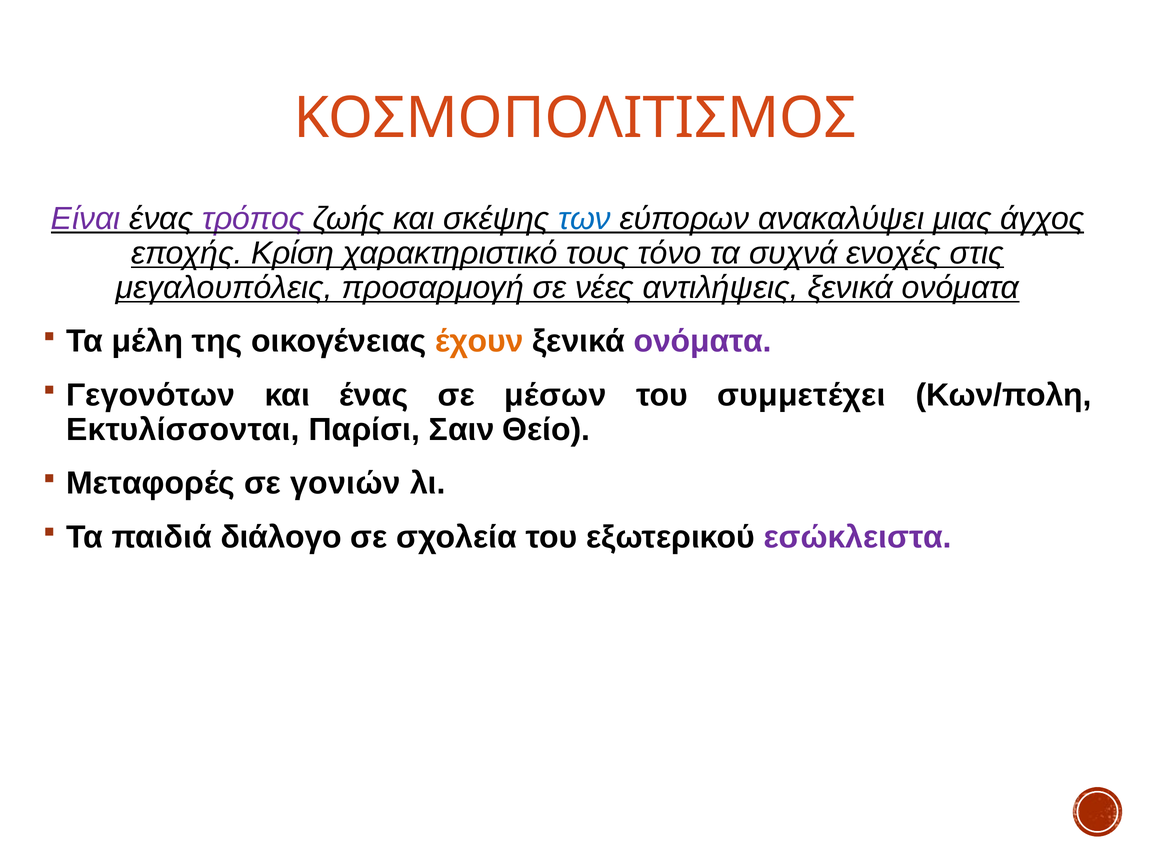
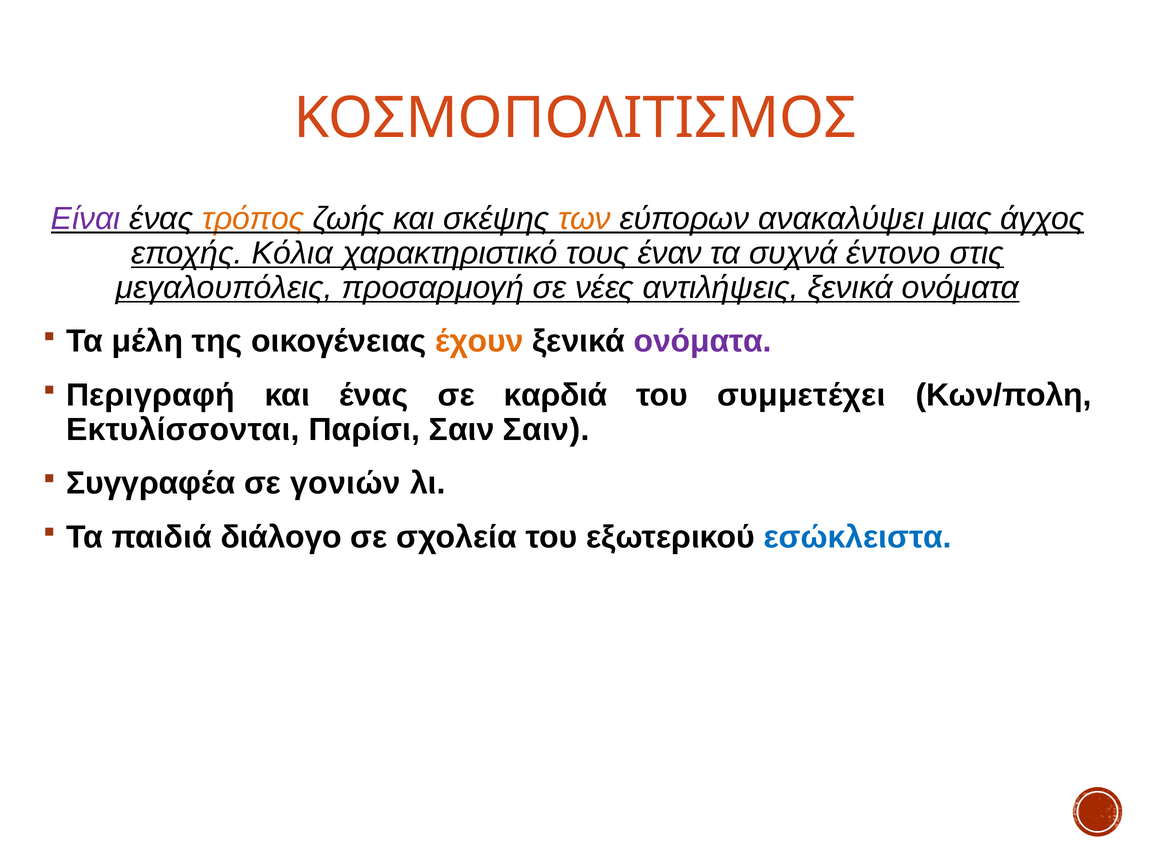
τρόπος colour: purple -> orange
των colour: blue -> orange
Κρίση: Κρίση -> Κόλια
τόνο: τόνο -> έναν
ενοχές: ενοχές -> έντονο
Γεγονότων: Γεγονότων -> Περιγραφή
μέσων: μέσων -> καρδιά
Σαιν Θείο: Θείο -> Σαιν
Μεταφορές: Μεταφορές -> Συγγραφέα
εσώκλειστα colour: purple -> blue
